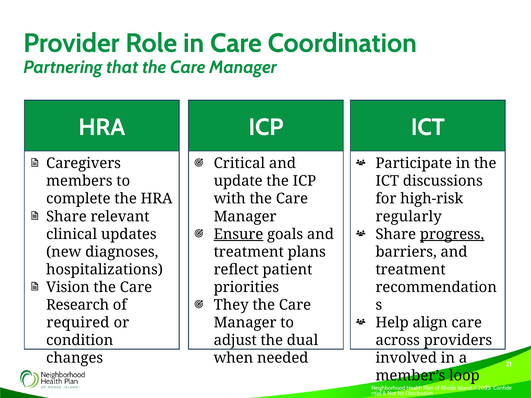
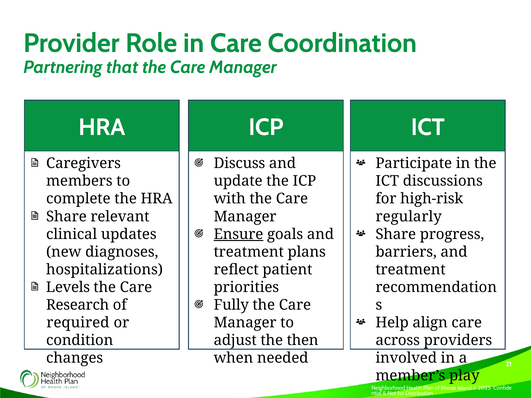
Critical: Critical -> Discuss
progress underline: present -> none
Vision: Vision -> Levels
They: They -> Fully
dual: dual -> then
loop: loop -> play
